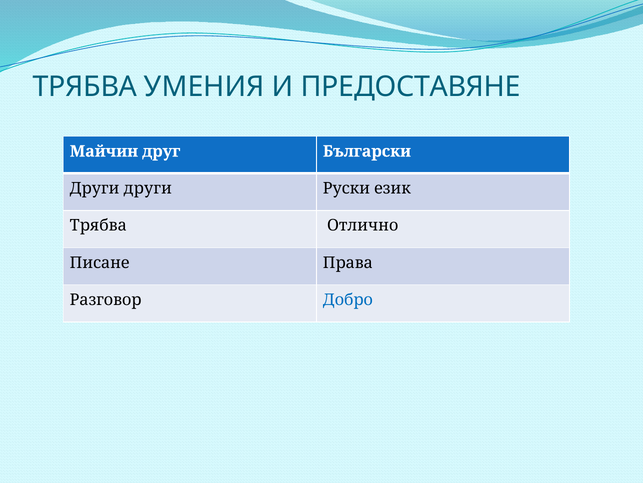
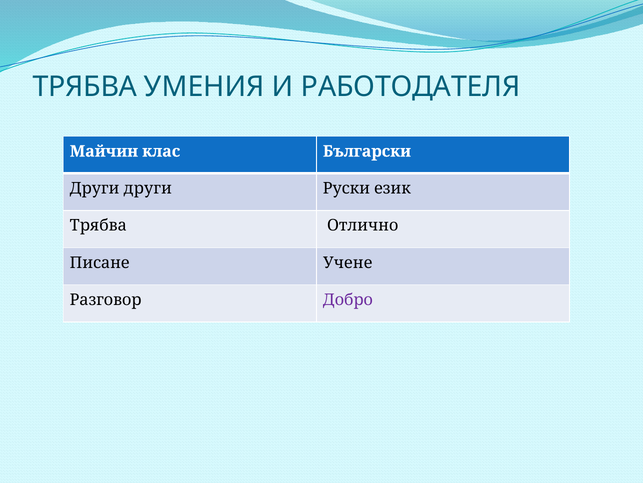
ПРЕДОСТАВЯНЕ: ПРЕДОСТАВЯНЕ -> РАБОТОДАТЕЛЯ
друг: друг -> клас
Права: Права -> Учене
Добро colour: blue -> purple
